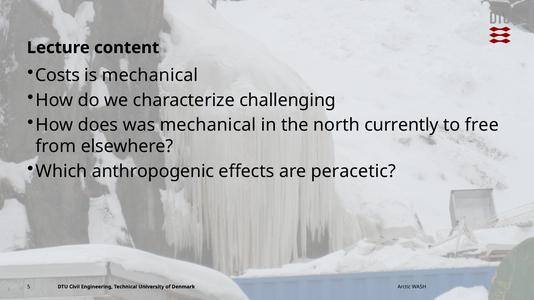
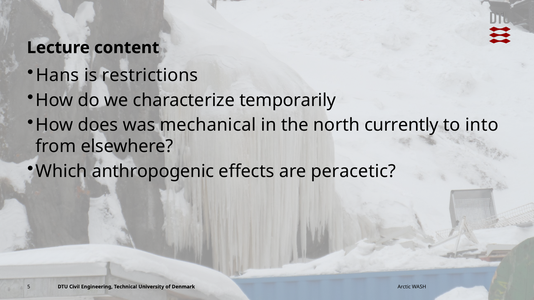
Costs: Costs -> Hans
is mechanical: mechanical -> restrictions
challenging: challenging -> temporarily
free: free -> into
